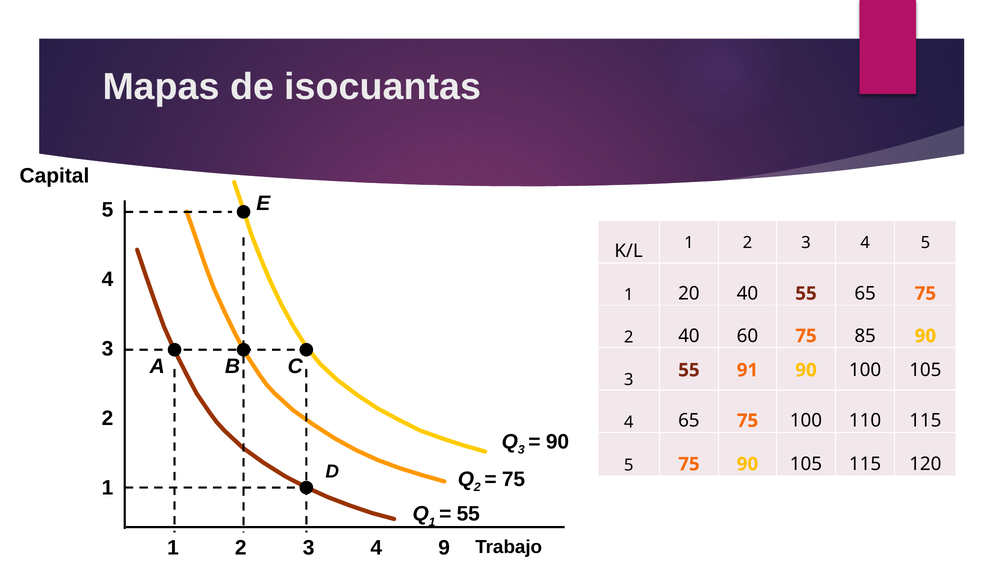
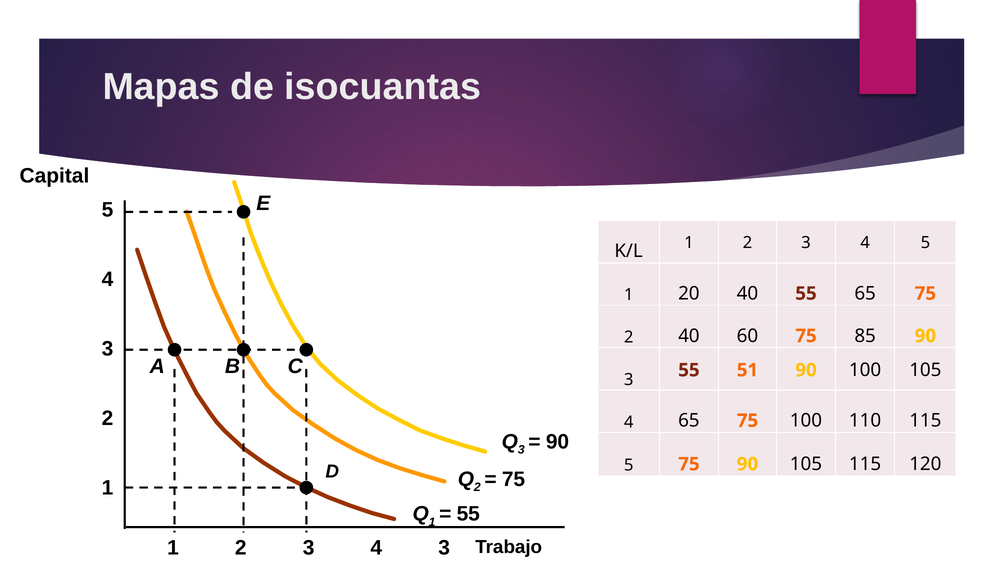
91: 91 -> 51
4 9: 9 -> 3
